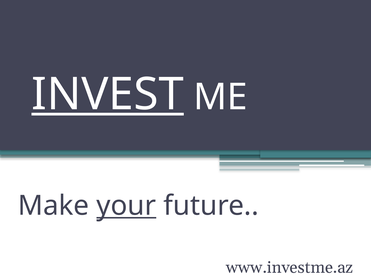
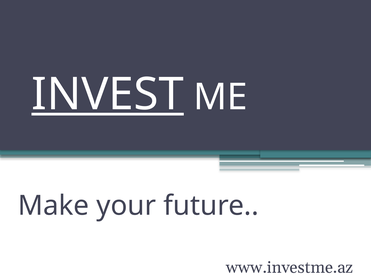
your underline: present -> none
